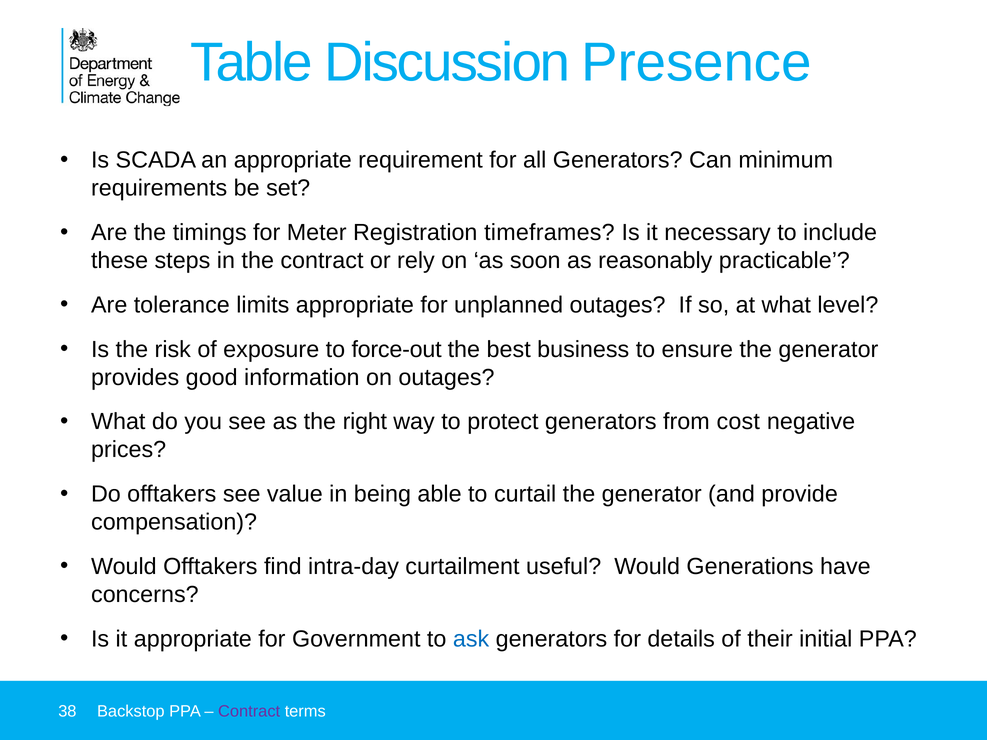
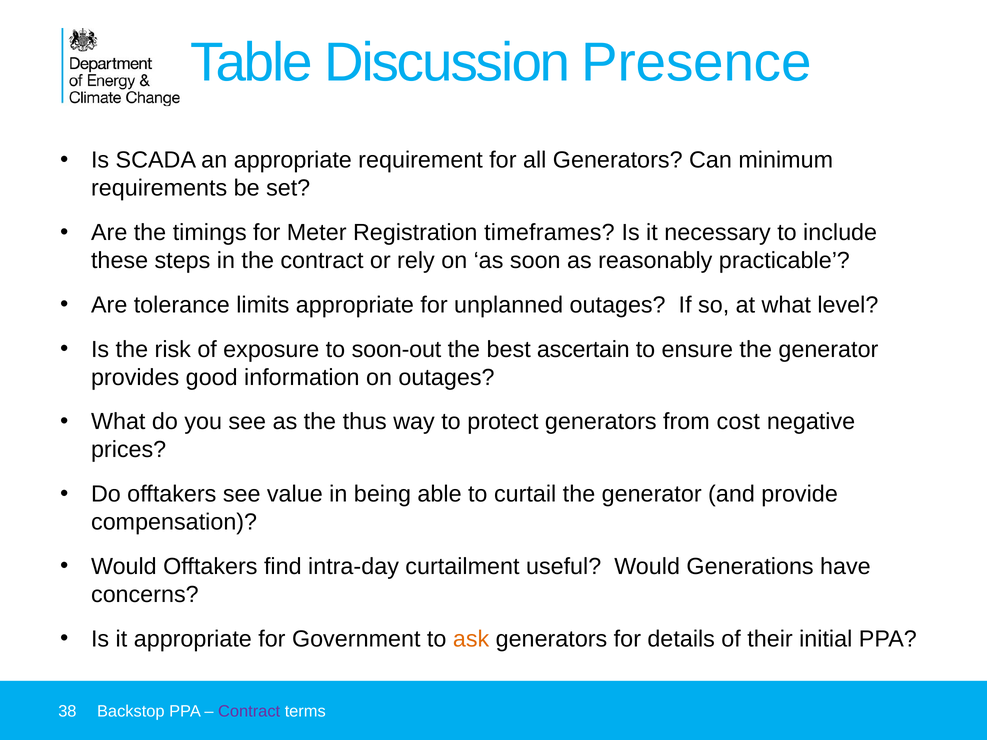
force-out: force-out -> soon-out
business: business -> ascertain
right: right -> thus
ask colour: blue -> orange
